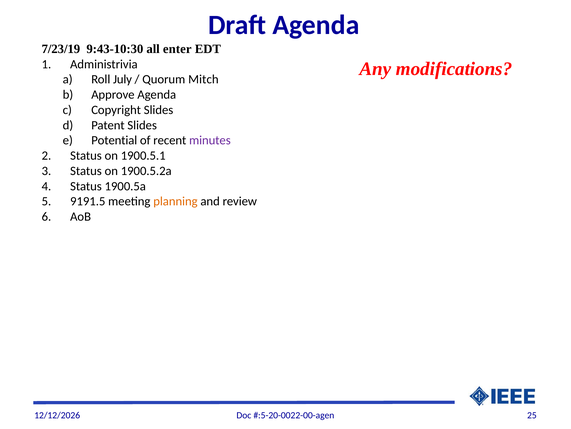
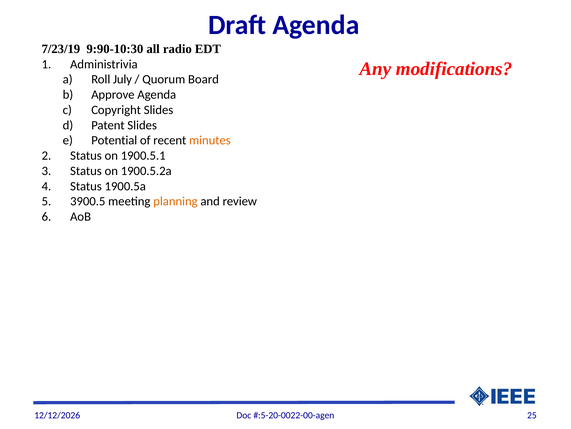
9:43-10:30: 9:43-10:30 -> 9:90-10:30
enter: enter -> radio
Mitch: Mitch -> Board
minutes colour: purple -> orange
9191.5: 9191.5 -> 3900.5
